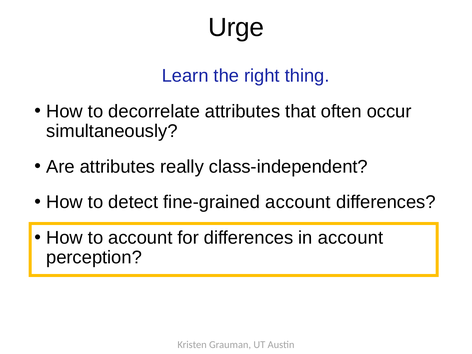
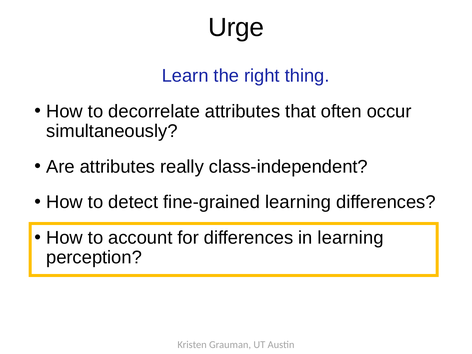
fine-grained account: account -> learning
in account: account -> learning
